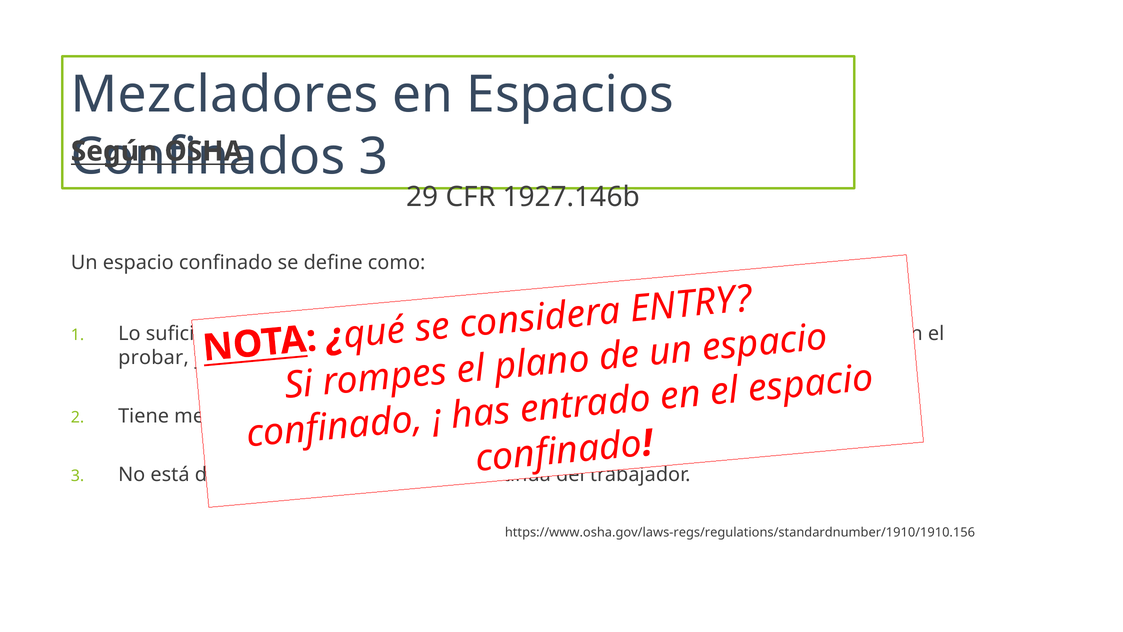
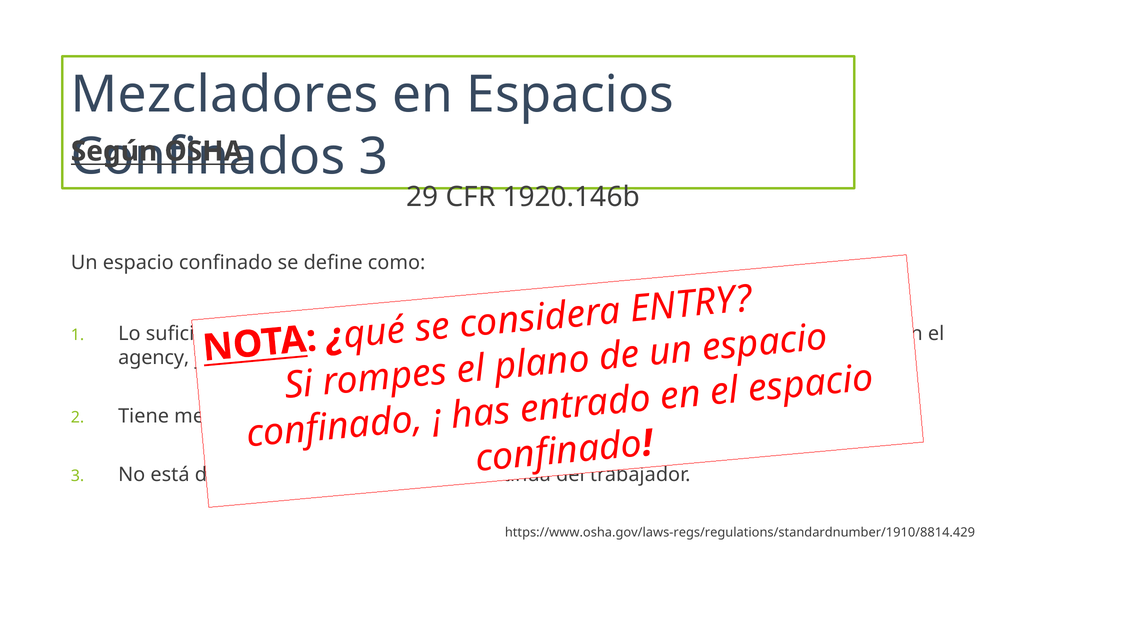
1927.146b: 1927.146b -> 1920.146b
probar: probar -> agency
https://www.osha.gov/laws-regs/regulations/standardnumber/1910/1910.156: https://www.osha.gov/laws-regs/regulations/standardnumber/1910/1910.156 -> https://www.osha.gov/laws-regs/regulations/standardnumber/1910/8814.429
